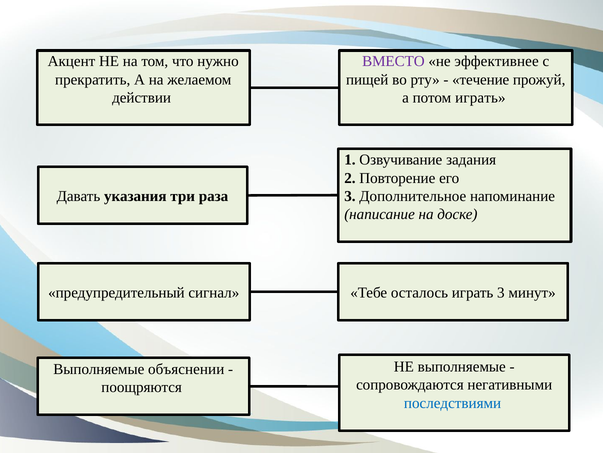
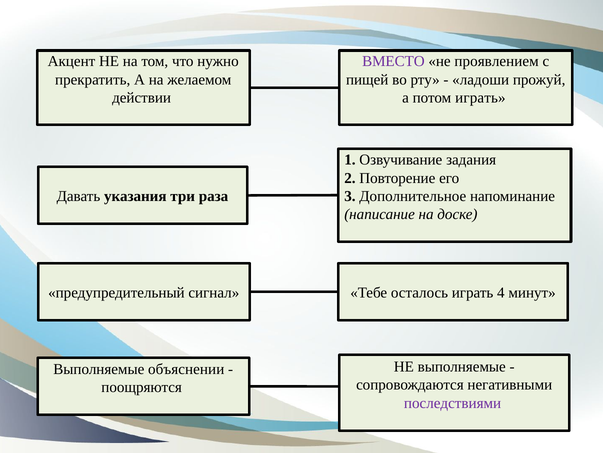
эффективнее: эффективнее -> проявлением
течение: течение -> ладоши
играть 3: 3 -> 4
последствиями colour: blue -> purple
